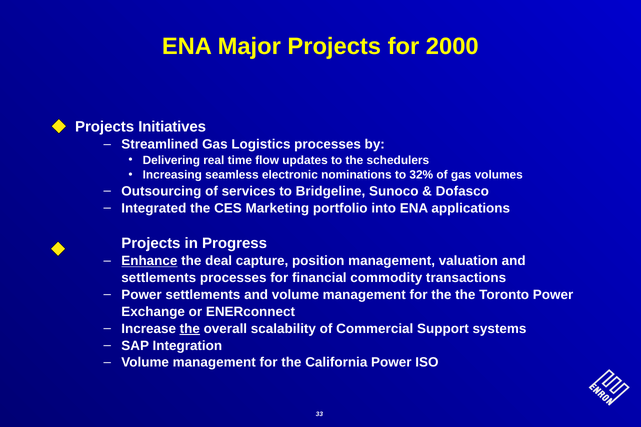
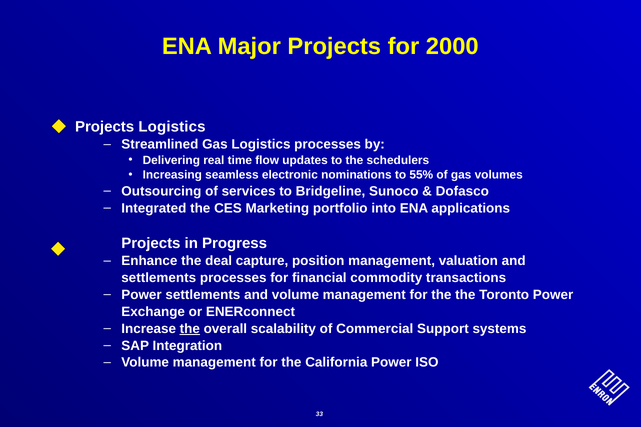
Projects Initiatives: Initiatives -> Logistics
32%: 32% -> 55%
Enhance underline: present -> none
